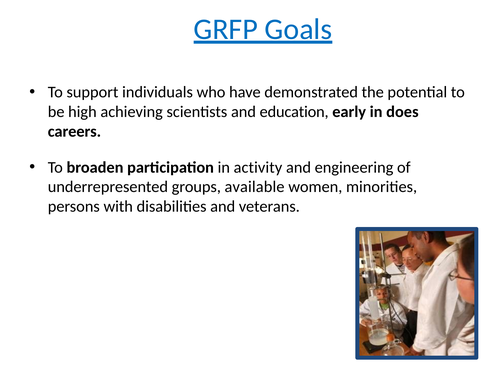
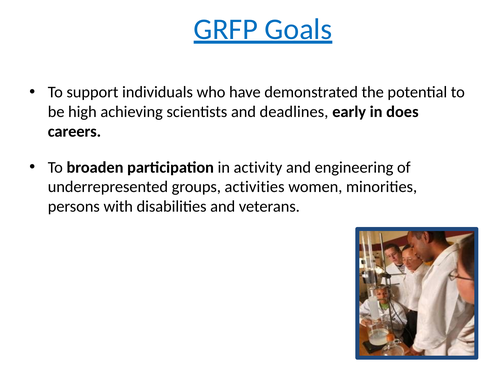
education: education -> deadlines
available: available -> activities
